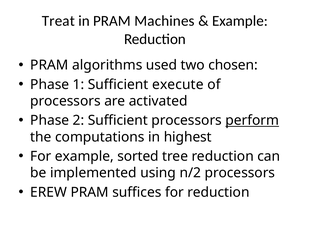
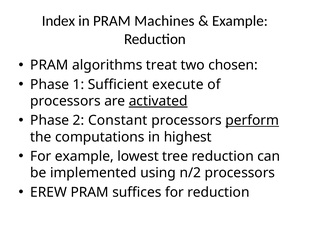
Treat: Treat -> Index
used: used -> treat
activated underline: none -> present
2 Sufficient: Sufficient -> Constant
sorted: sorted -> lowest
